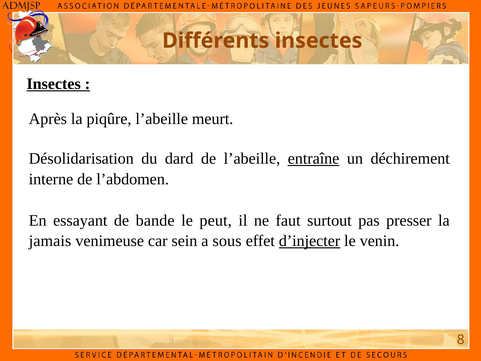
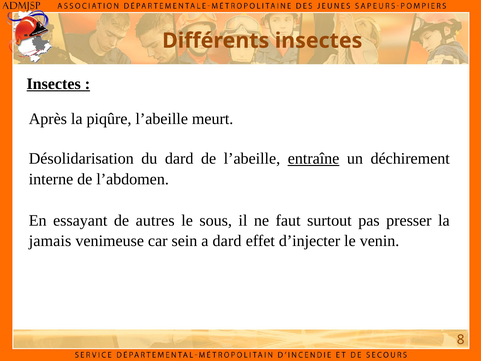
bande: bande -> autres
peut: peut -> sous
a sous: sous -> dard
d’injecter underline: present -> none
